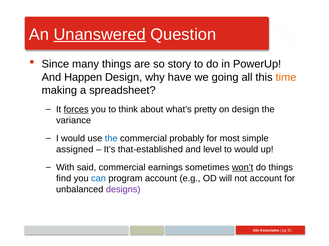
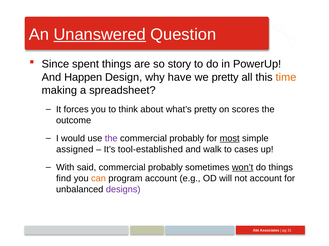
many: many -> spent
we going: going -> pretty
forces underline: present -> none
on design: design -> scores
variance: variance -> outcome
the at (111, 139) colour: blue -> purple
most underline: none -> present
that-established: that-established -> tool-established
level: level -> walk
to would: would -> cases
said commercial earnings: earnings -> probably
can colour: blue -> orange
